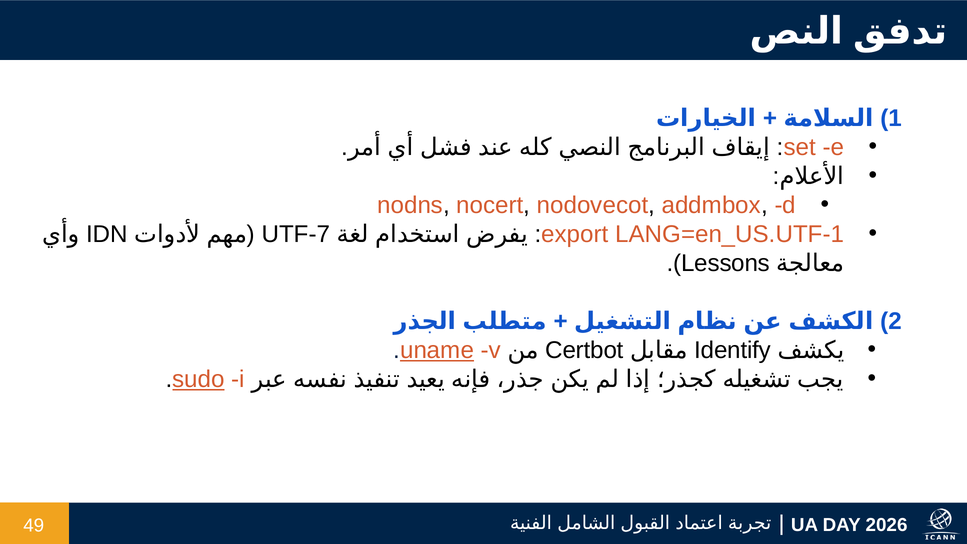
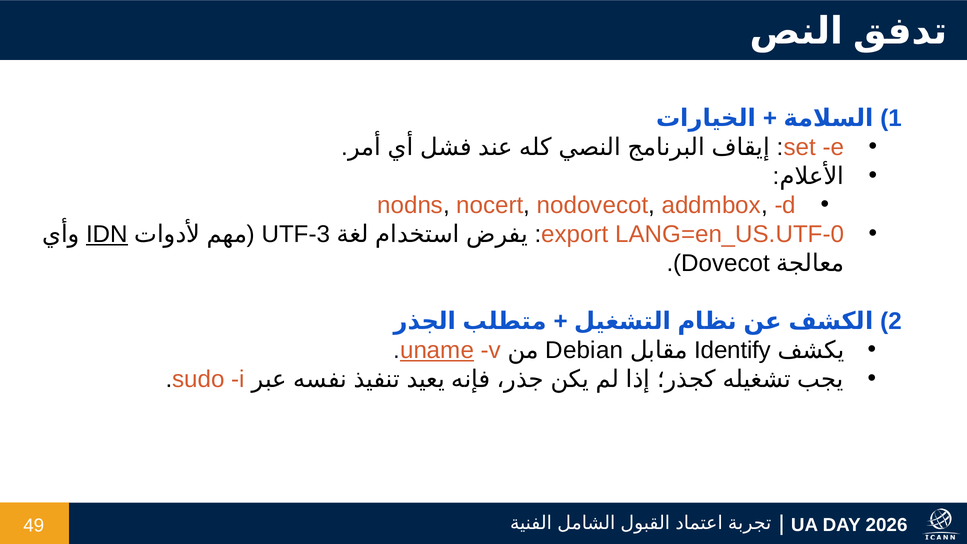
IDN underline: none -> present
UTF-7: UTF-7 -> UTF-3
LANG=en_US.UTF-1: LANG=en_US.UTF-1 -> LANG=en_US.UTF-0
Lessons: Lessons -> Dovecot
Certbot: Certbot -> Debian
sudo underline: present -> none
